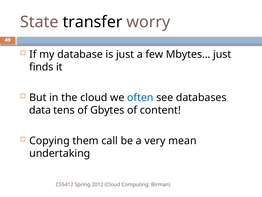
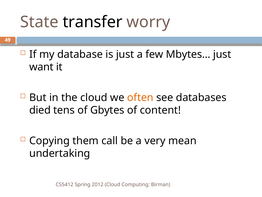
finds: finds -> want
often colour: blue -> orange
data: data -> died
